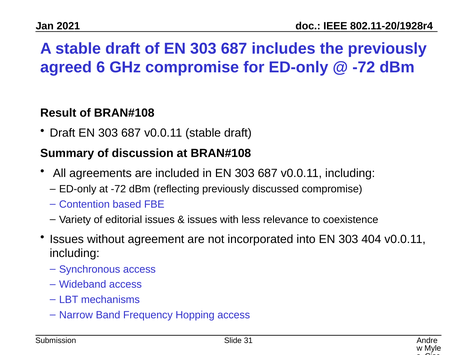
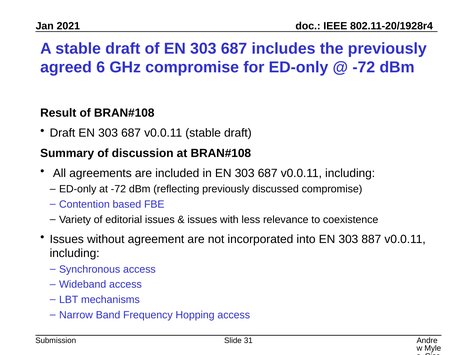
404: 404 -> 887
